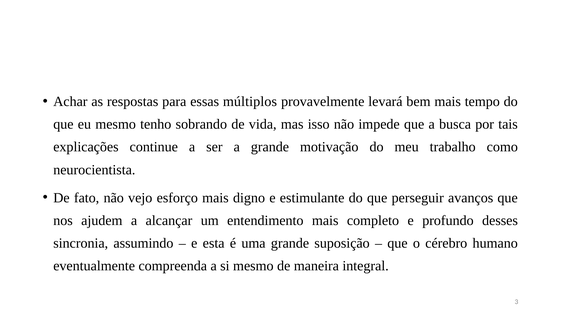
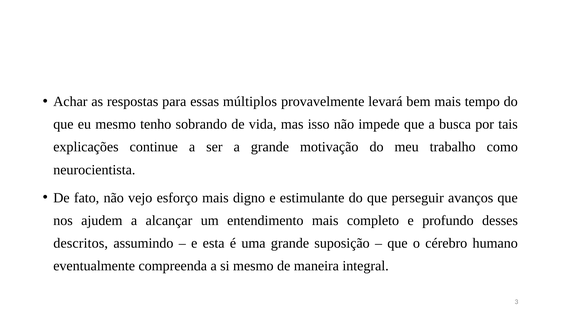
sincronia: sincronia -> descritos
